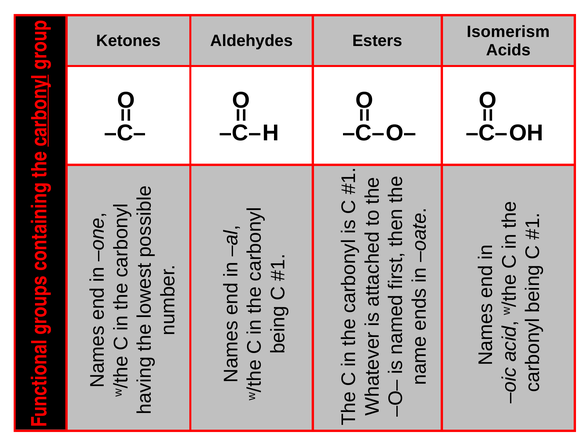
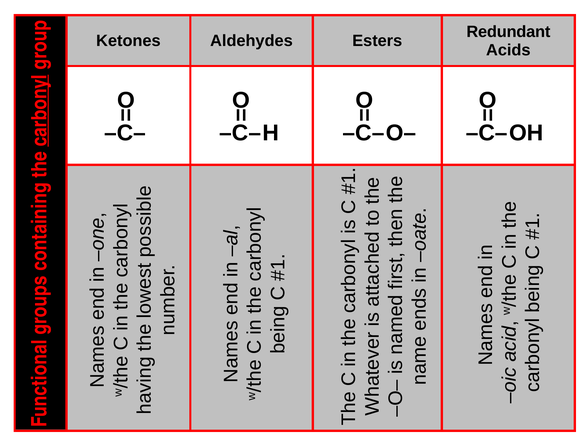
Isomerism: Isomerism -> Redundant
